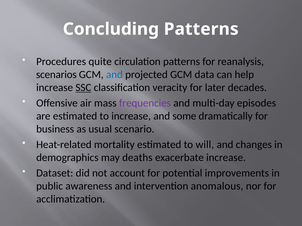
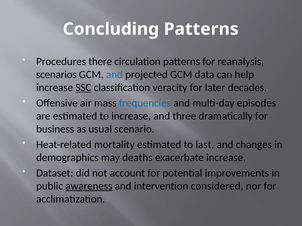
quite: quite -> there
frequencies colour: purple -> blue
some: some -> three
will: will -> last
awareness underline: none -> present
anomalous: anomalous -> considered
